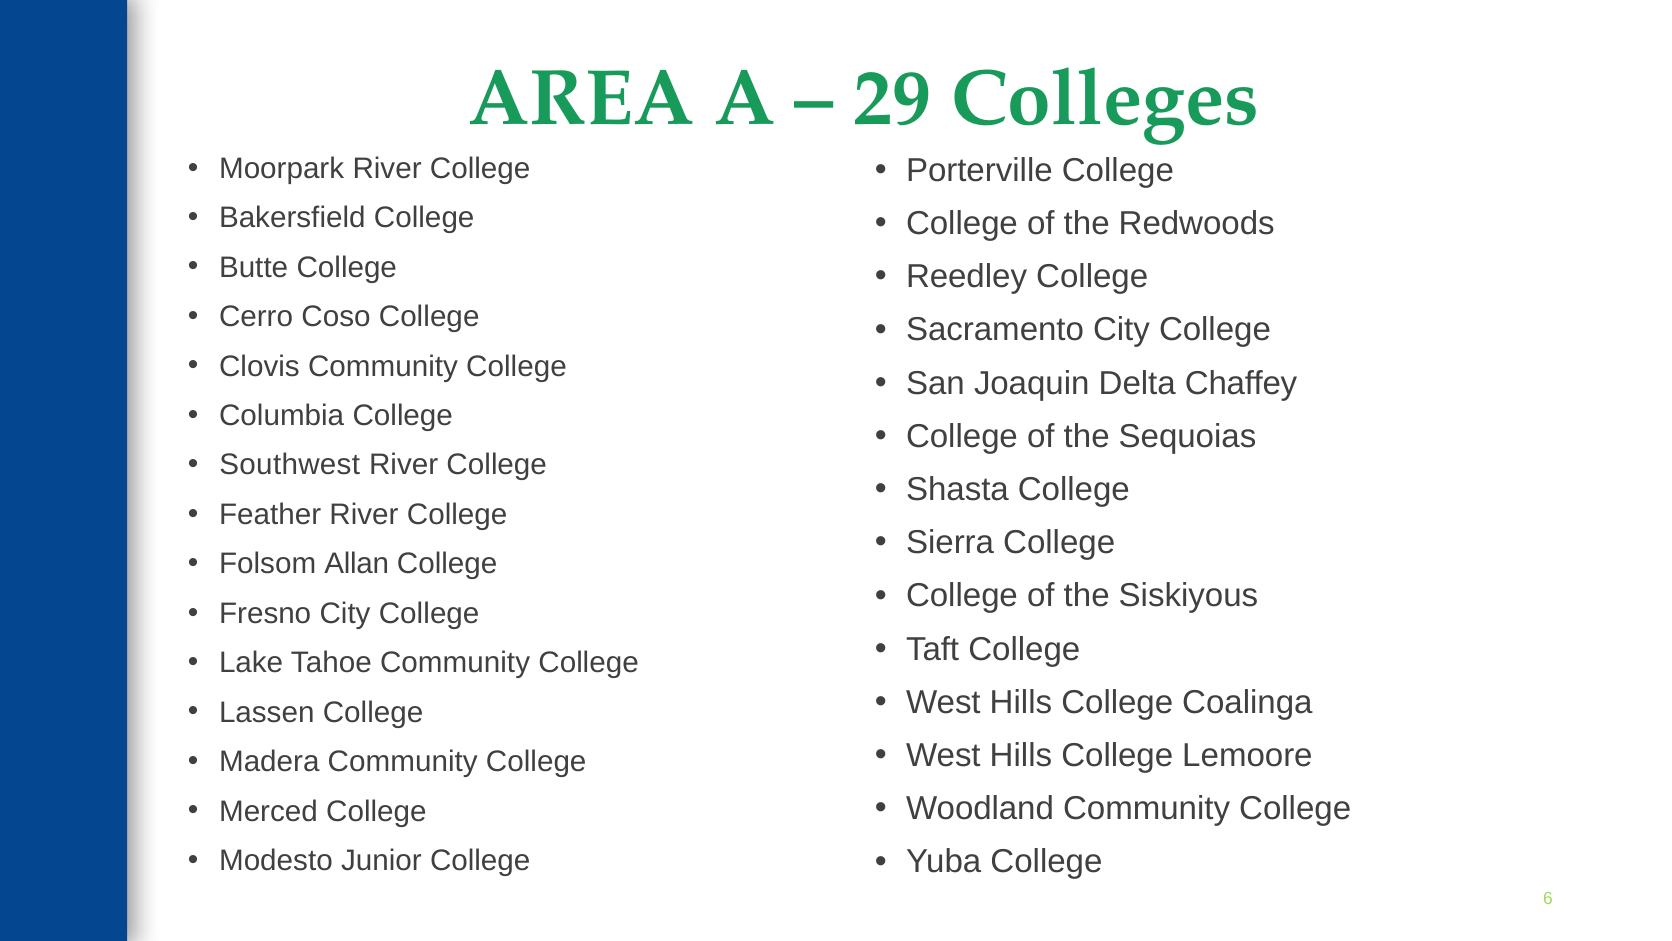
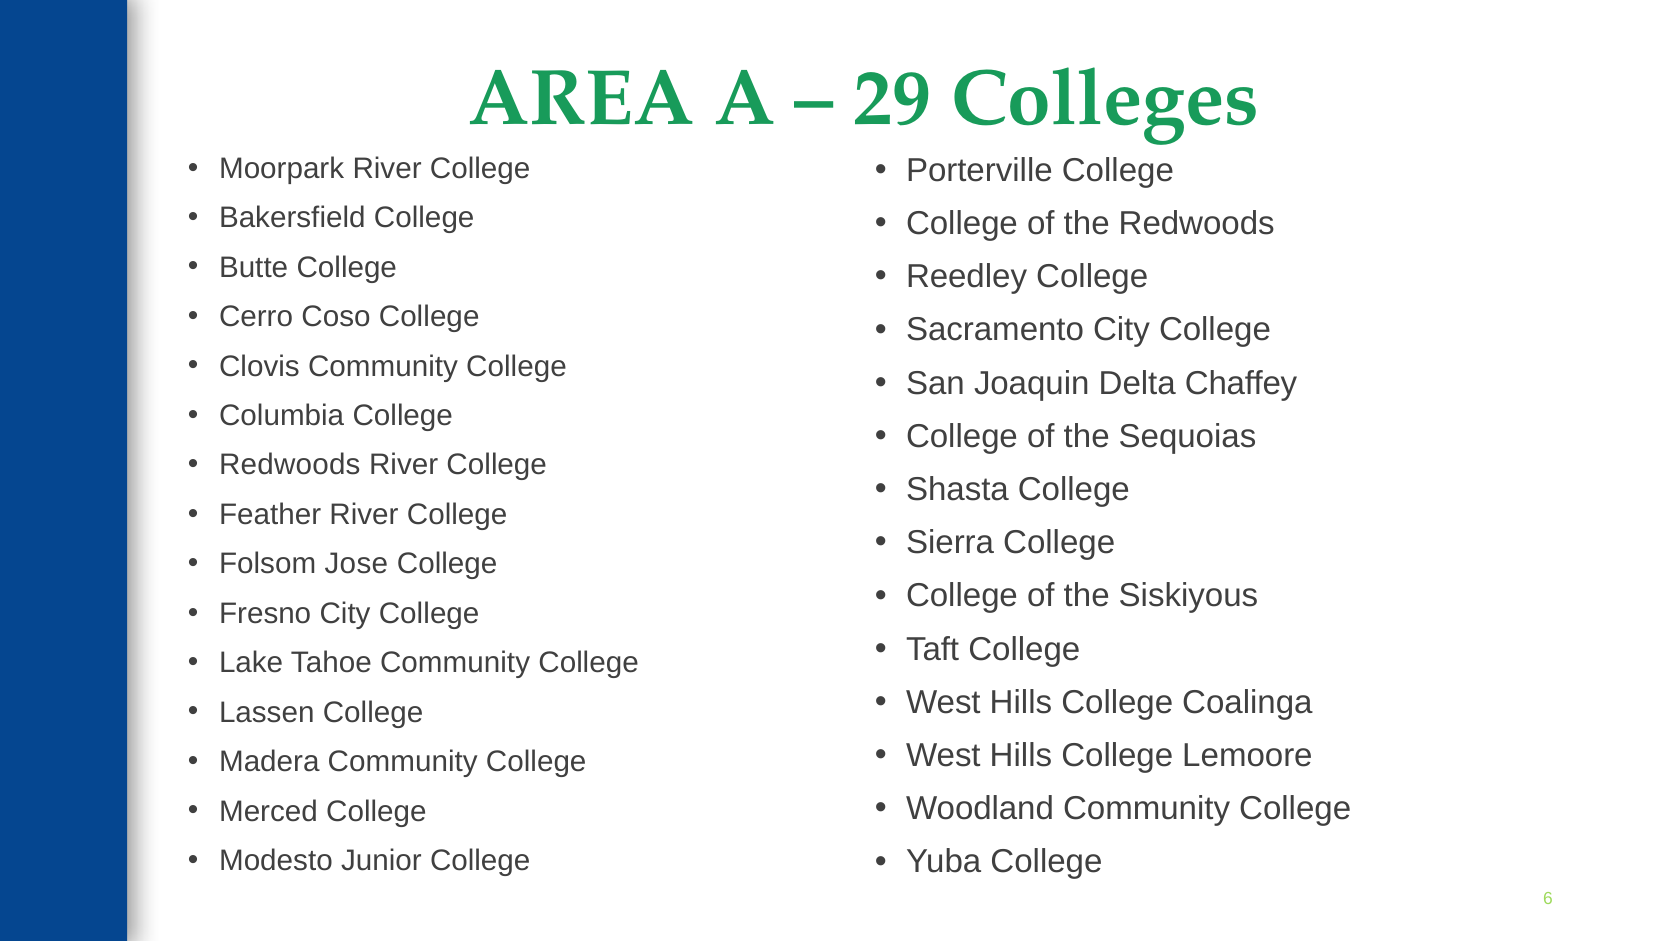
Southwest at (290, 465): Southwest -> Redwoods
Allan: Allan -> Jose
